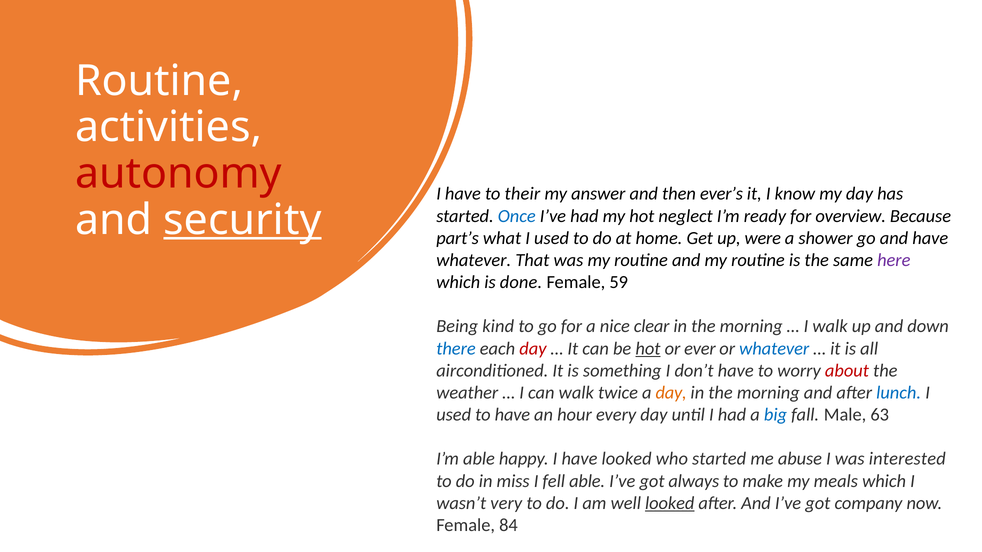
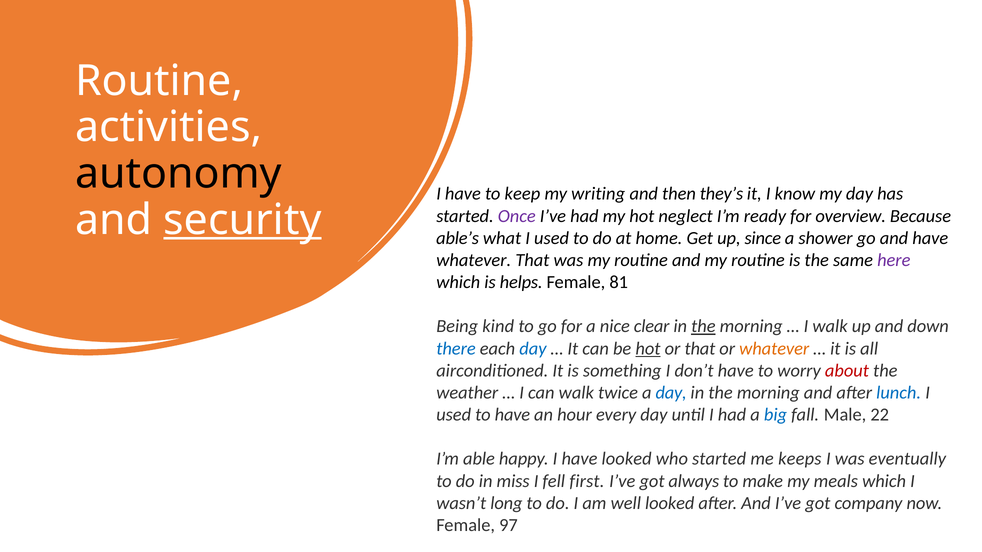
autonomy colour: red -> black
their: their -> keep
answer: answer -> writing
ever’s: ever’s -> they’s
Once colour: blue -> purple
part’s: part’s -> able’s
were: were -> since
done: done -> helps
59: 59 -> 81
the at (703, 327) underline: none -> present
day at (533, 349) colour: red -> blue
or ever: ever -> that
whatever at (774, 349) colour: blue -> orange
day at (671, 393) colour: orange -> blue
63: 63 -> 22
abuse: abuse -> keeps
interested: interested -> eventually
fell able: able -> first
very: very -> long
looked at (670, 503) underline: present -> none
84: 84 -> 97
